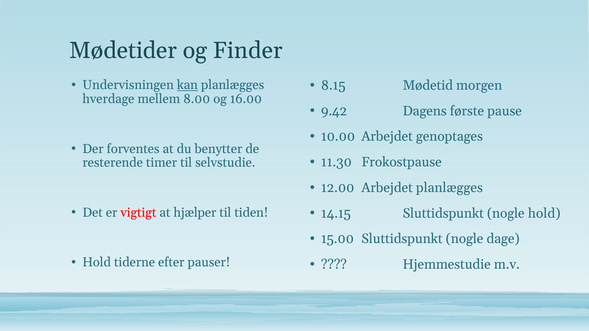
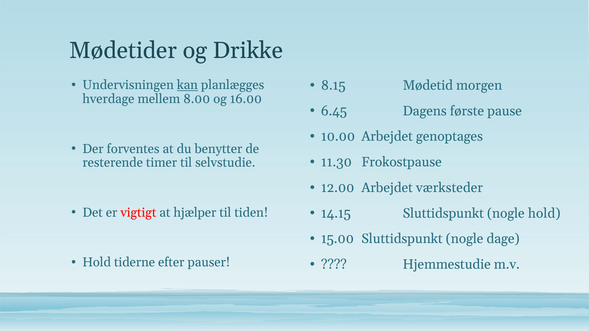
Finder: Finder -> Drikke
9.42: 9.42 -> 6.45
Arbejdet planlægges: planlægges -> værksteder
